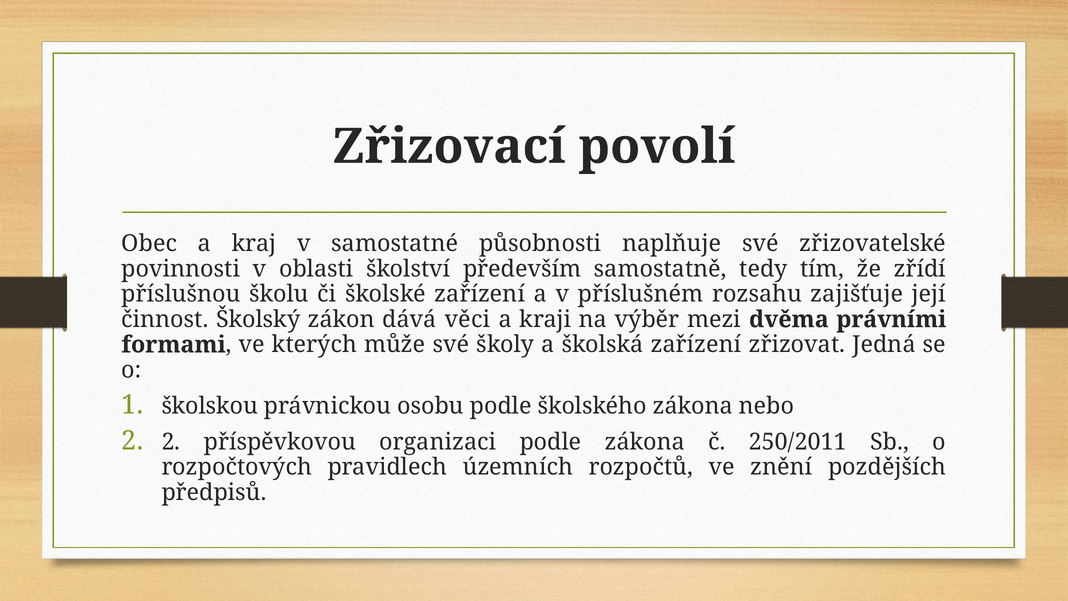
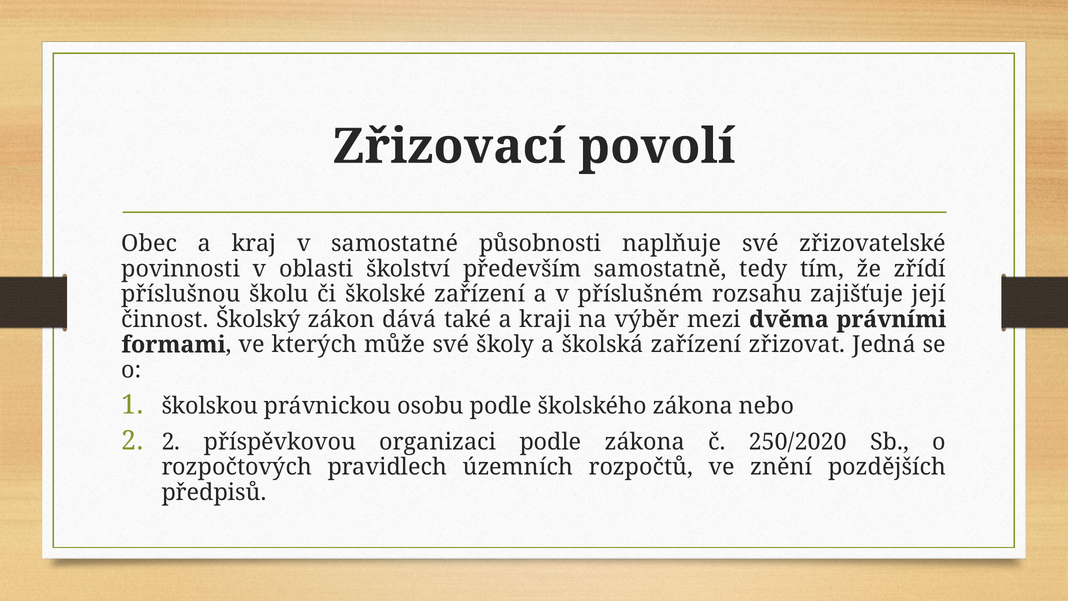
věci: věci -> také
250/2011: 250/2011 -> 250/2020
